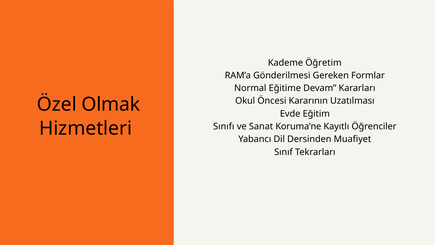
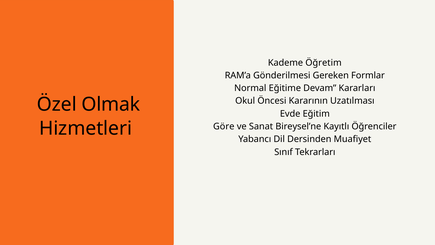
Sınıfı: Sınıfı -> Göre
Koruma’ne: Koruma’ne -> Bireysel’ne
